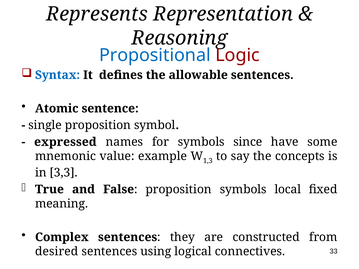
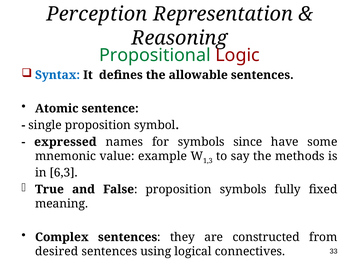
Represents: Represents -> Perception
Propositional colour: blue -> green
concepts: concepts -> methods
3,3: 3,3 -> 6,3
local: local -> fully
